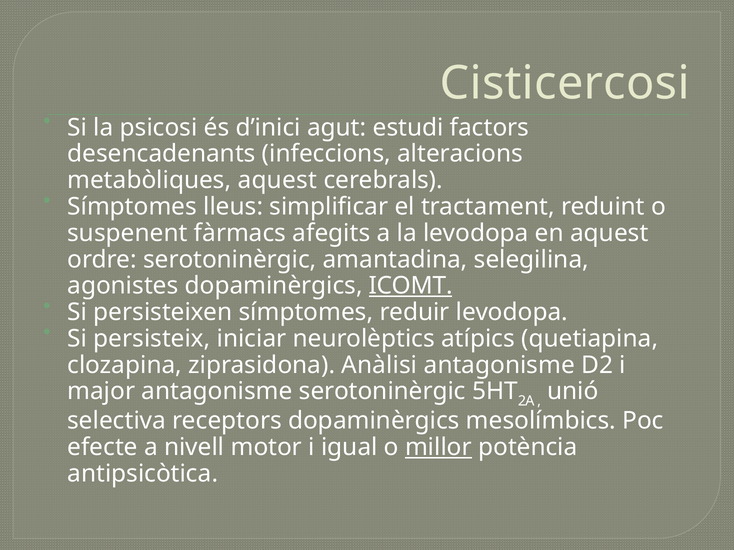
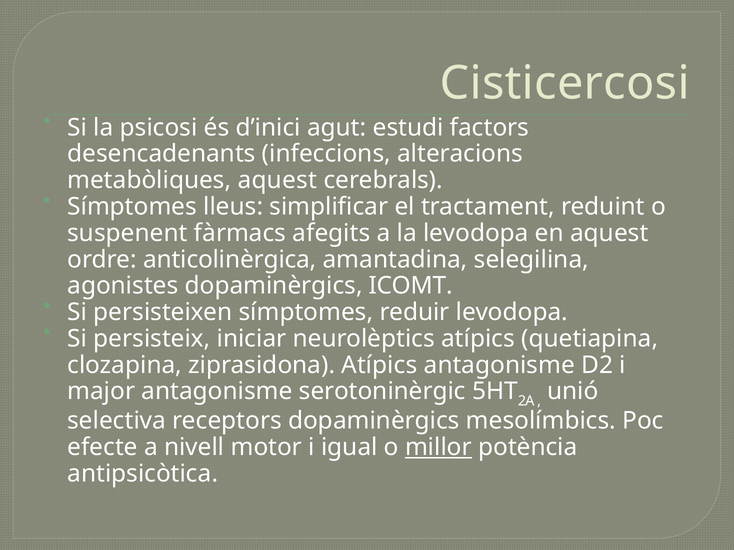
ordre serotoninèrgic: serotoninèrgic -> anticolinèrgica
ICOMT underline: present -> none
ziprasidona Anàlisi: Anàlisi -> Atípics
